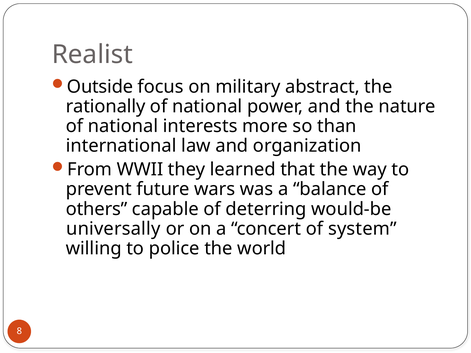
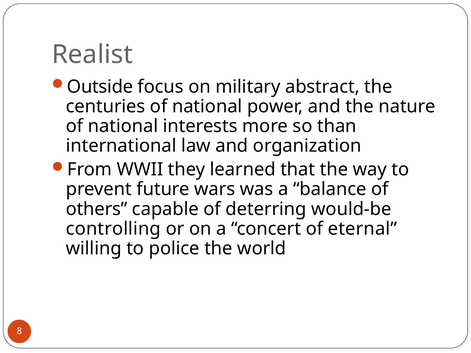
rationally: rationally -> centuries
universally: universally -> controlling
system: system -> eternal
